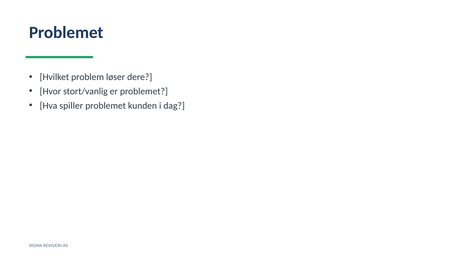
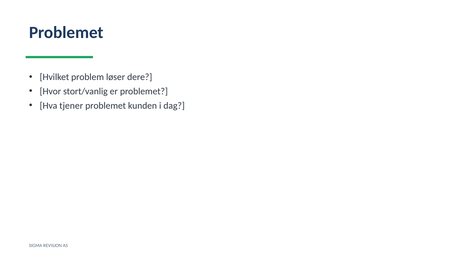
spiller: spiller -> tjener
